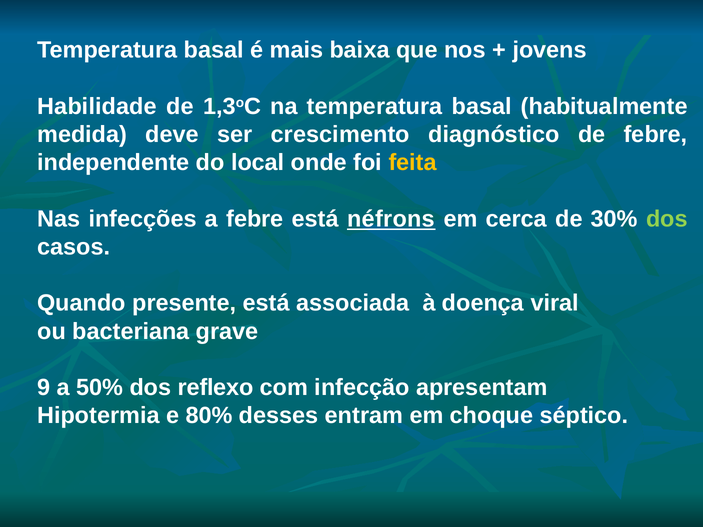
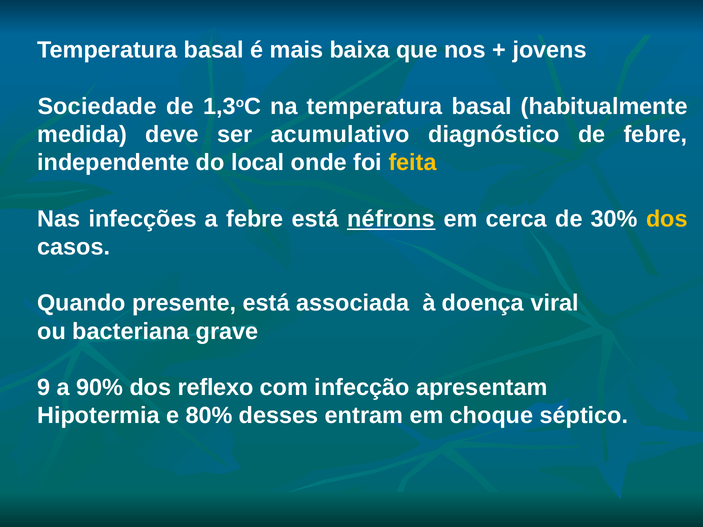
Habilidade: Habilidade -> Sociedade
crescimento: crescimento -> acumulativo
dos at (667, 219) colour: light green -> yellow
50%: 50% -> 90%
